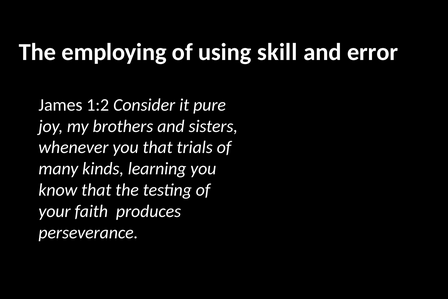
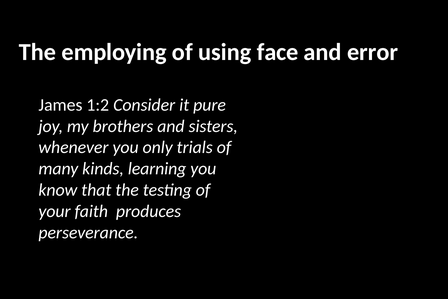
skill: skill -> face
you that: that -> only
